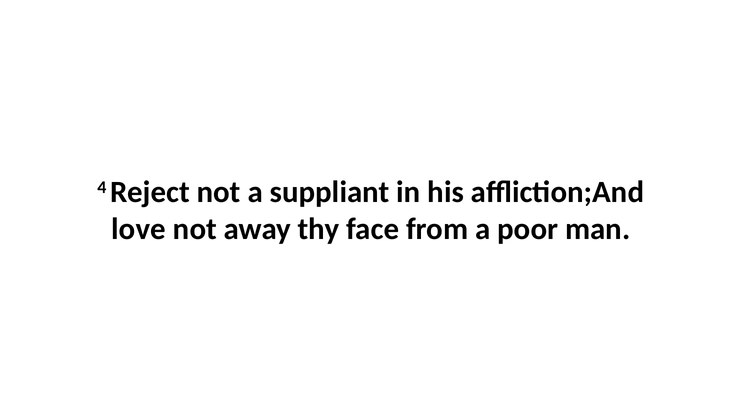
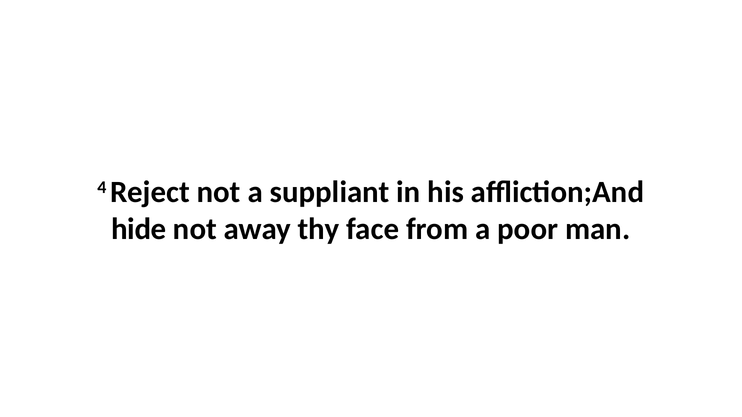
love: love -> hide
